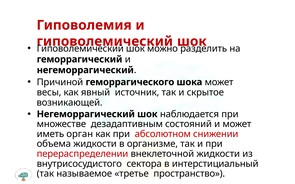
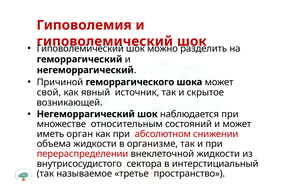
весы: весы -> свой
дезадаптивным: дезадаптивным -> относительным
